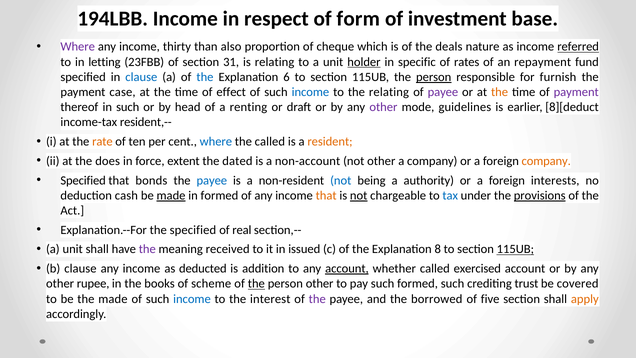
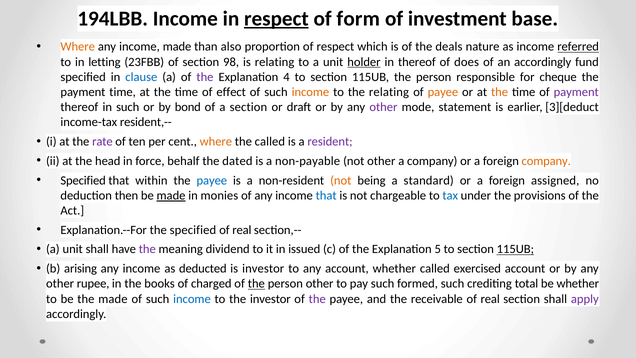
respect at (276, 19) underline: none -> present
Where at (78, 47) colour: purple -> orange
income thirty: thirty -> made
of cheque: cheque -> respect
31: 31 -> 98
in specific: specific -> thereof
rates: rates -> does
an repayment: repayment -> accordingly
the at (205, 77) colour: blue -> purple
6: 6 -> 4
person at (434, 77) underline: present -> none
furnish: furnish -> cheque
payment case: case -> time
income at (310, 92) colour: blue -> orange
payee at (443, 92) colour: purple -> orange
head: head -> bond
a renting: renting -> section
guidelines: guidelines -> statement
8][deduct: 8][deduct -> 3][deduct
rate colour: orange -> purple
where at (216, 142) colour: blue -> orange
resident colour: orange -> purple
does: does -> head
extent: extent -> behalf
non-account: non-account -> non-payable
bonds: bonds -> within
not at (341, 180) colour: blue -> orange
authority: authority -> standard
interests: interests -> assigned
cash: cash -> then
in formed: formed -> monies
that at (326, 195) colour: orange -> blue
not at (359, 195) underline: present -> none
provisions underline: present -> none
received: received -> dividend
8: 8 -> 5
b clause: clause -> arising
is addition: addition -> investor
account at (347, 268) underline: present -> none
scheme: scheme -> charged
trust: trust -> total
be covered: covered -> whether
the interest: interest -> investor
borrowed: borrowed -> receivable
five at (490, 299): five -> real
apply colour: orange -> purple
